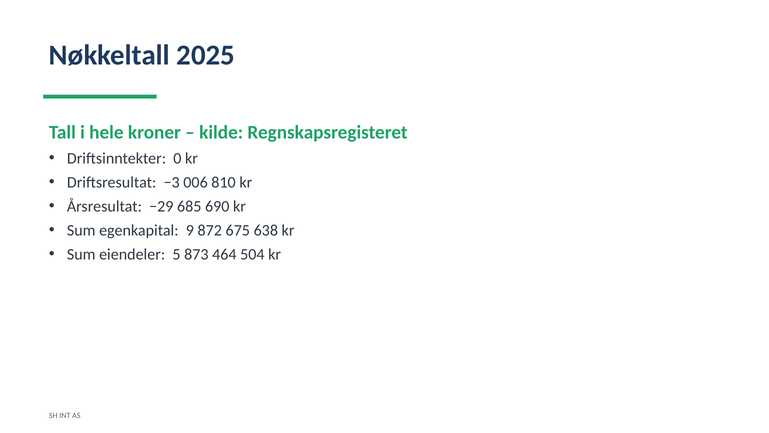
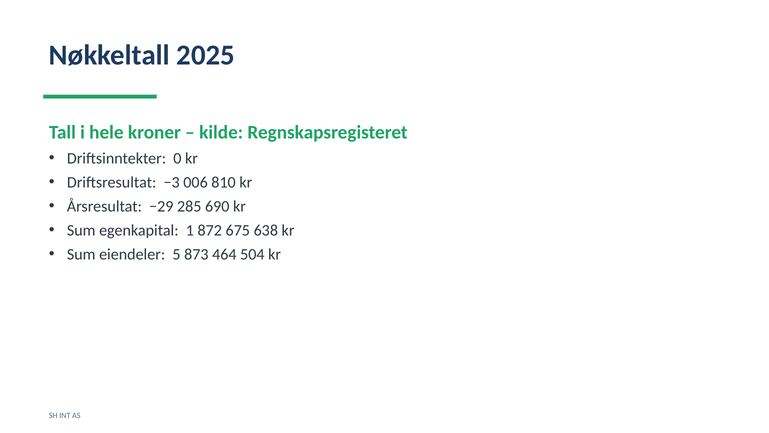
685: 685 -> 285
9: 9 -> 1
